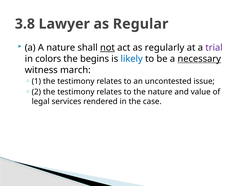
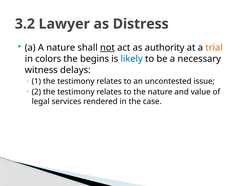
3.8: 3.8 -> 3.2
Regular: Regular -> Distress
regularly: regularly -> authority
trial colour: purple -> orange
necessary underline: present -> none
march: march -> delays
